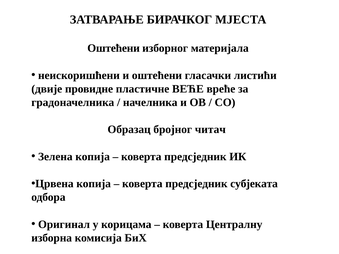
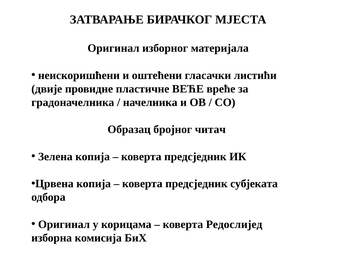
Оштећени at (114, 48): Оштећени -> Оригинал
Централну: Централну -> Редослиjед
